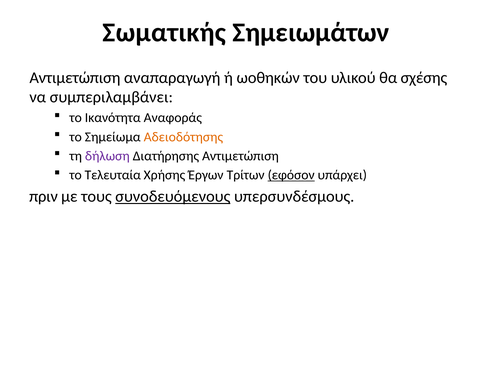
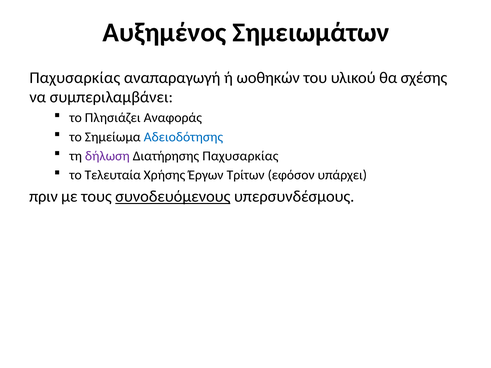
Σωματικής: Σωματικής -> Αυξημένος
Αντιμετώπιση at (75, 78): Αντιμετώπιση -> Παχυσαρκίας
Ικανότητα: Ικανότητα -> Πλησιάζει
Αδειοδότησης colour: orange -> blue
Διατήρησης Αντιμετώπιση: Αντιμετώπιση -> Παχυσαρκίας
εφόσον underline: present -> none
